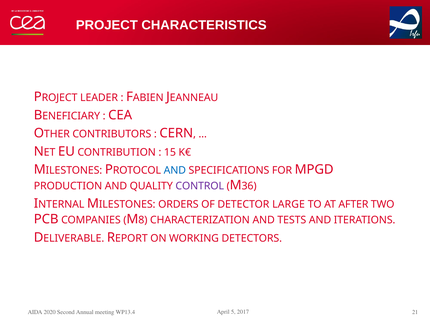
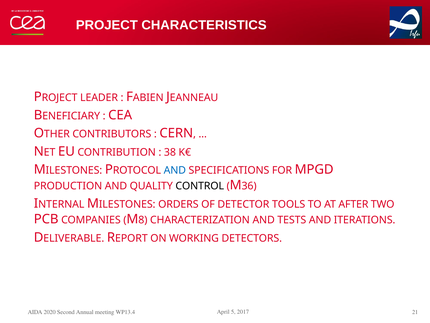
15: 15 -> 38
CONTROL colour: purple -> black
LARGE: LARGE -> TOOLS
